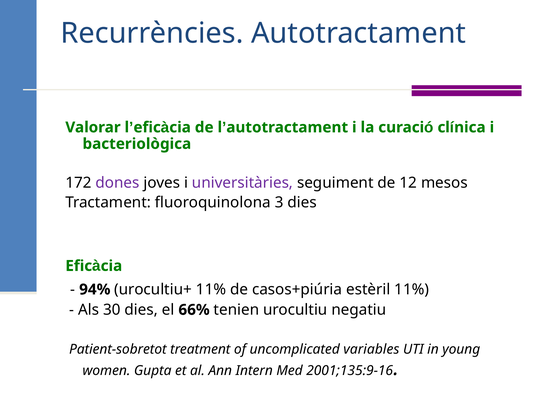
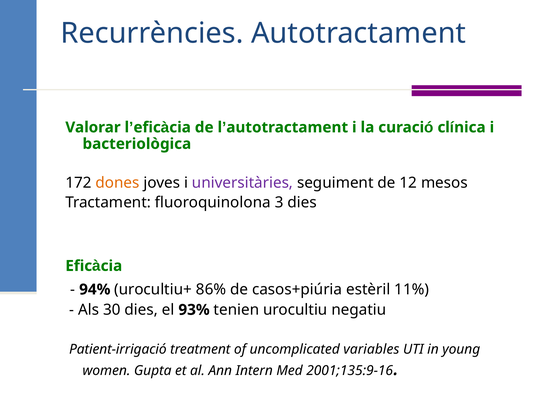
dones colour: purple -> orange
urocultiu+ 11%: 11% -> 86%
66%: 66% -> 93%
Patient-sobretot: Patient-sobretot -> Patient-irrigació
